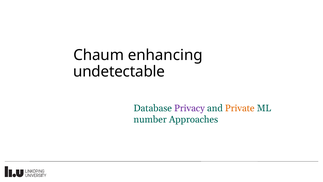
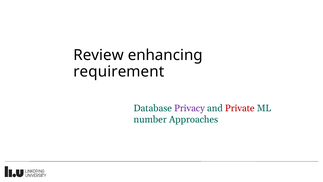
Chaum: Chaum -> Review
undetectable: undetectable -> requirement
Private colour: orange -> red
